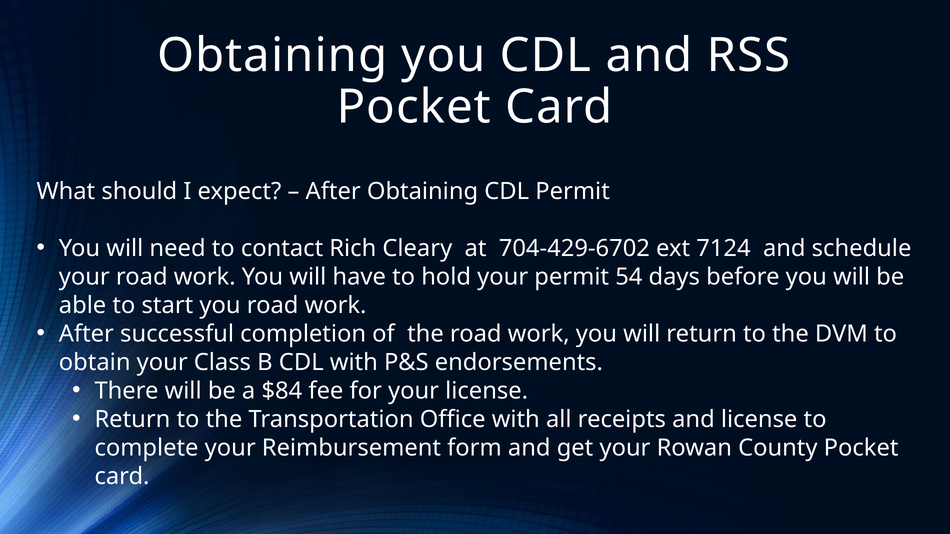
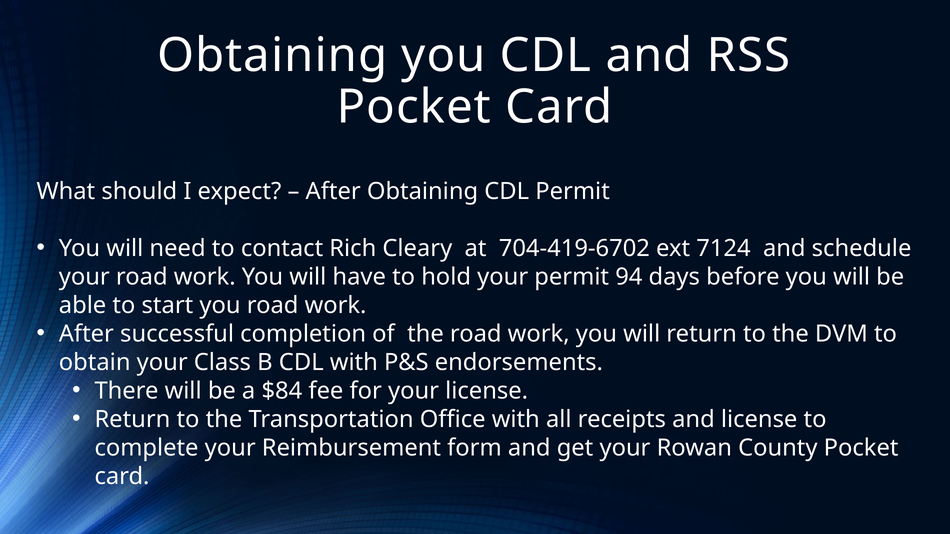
704-429-6702: 704-429-6702 -> 704-419-6702
54: 54 -> 94
